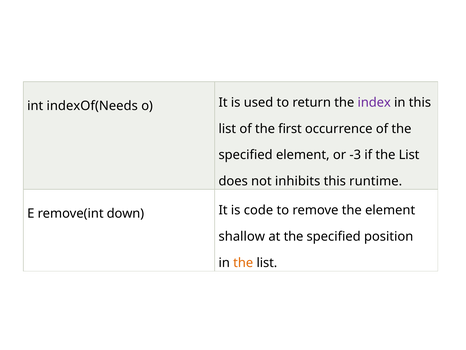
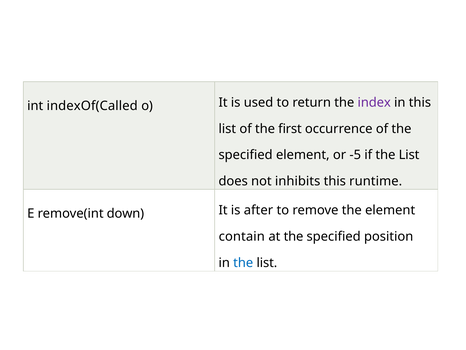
indexOf(Needs: indexOf(Needs -> indexOf(Called
-3: -3 -> -5
code: code -> after
shallow: shallow -> contain
the at (243, 263) colour: orange -> blue
